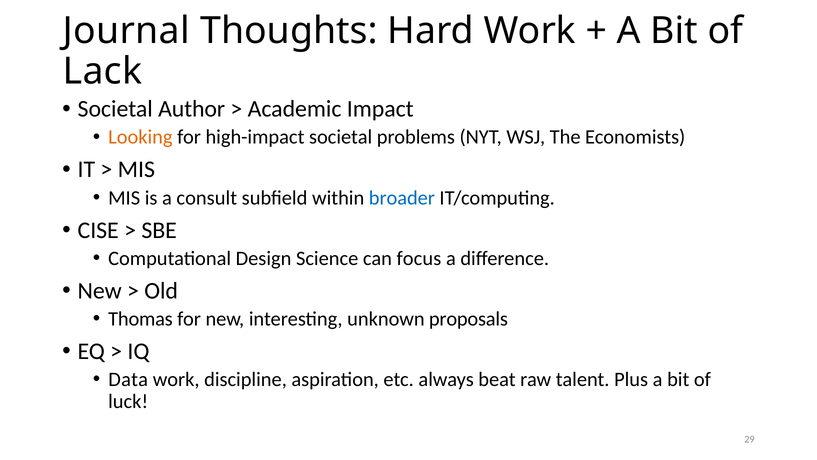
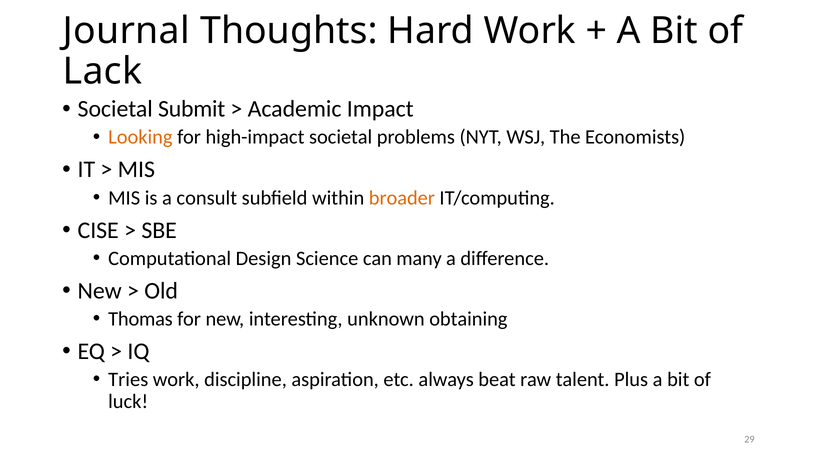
Author: Author -> Submit
broader colour: blue -> orange
focus: focus -> many
proposals: proposals -> obtaining
Data: Data -> Tries
